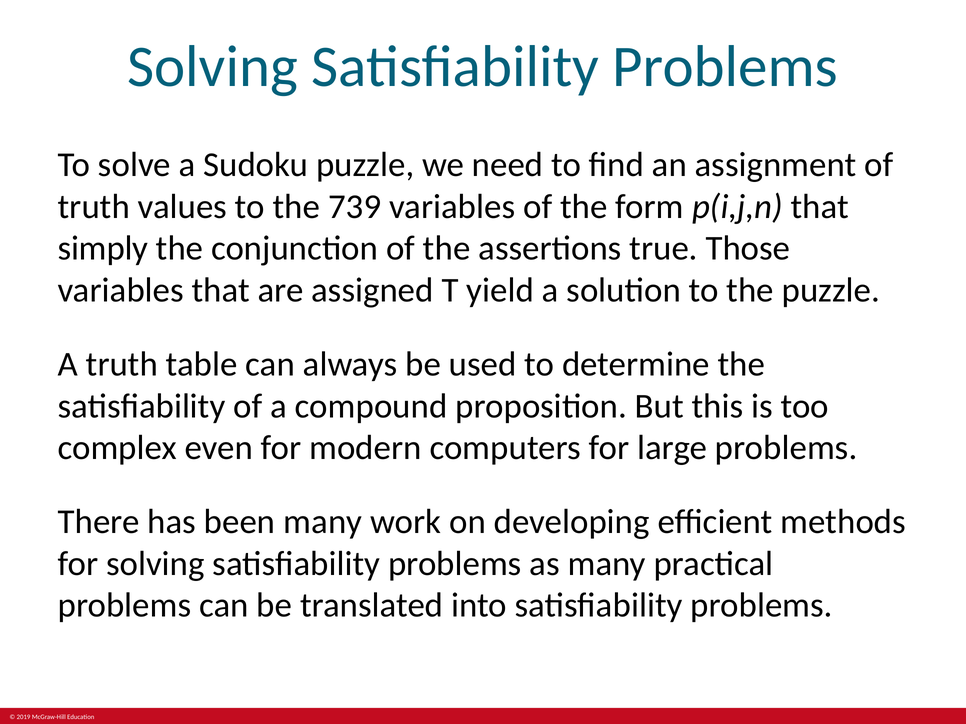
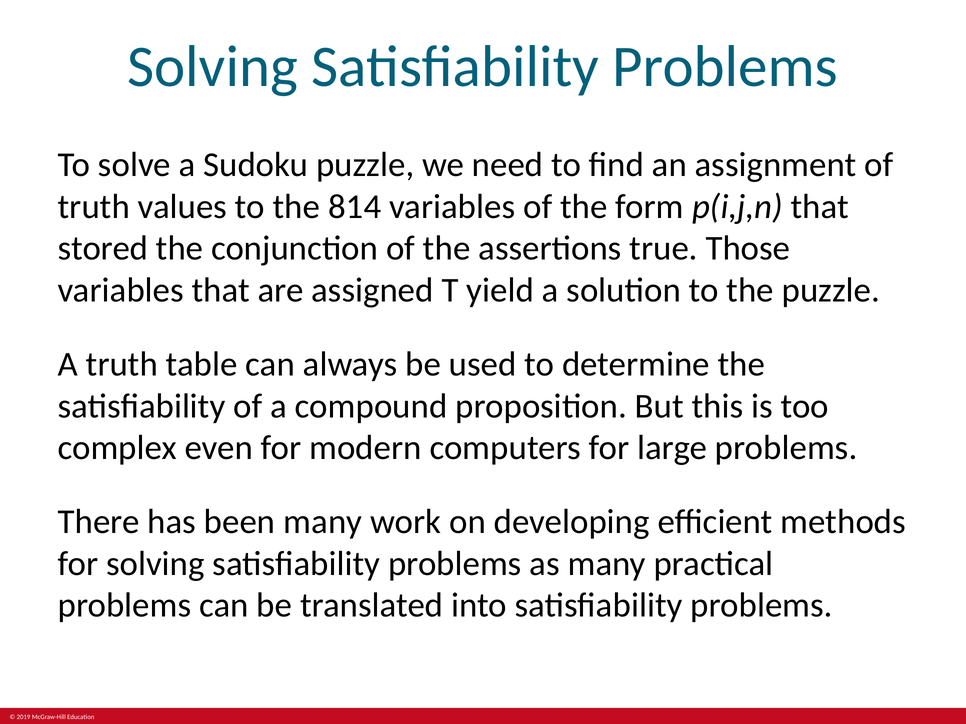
739: 739 -> 814
simply: simply -> stored
